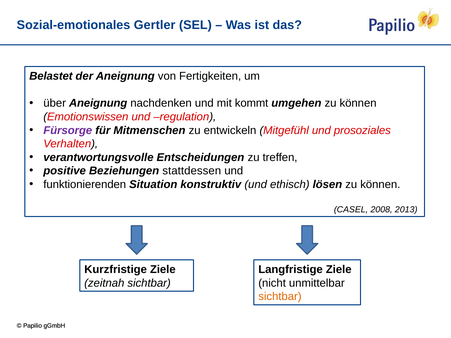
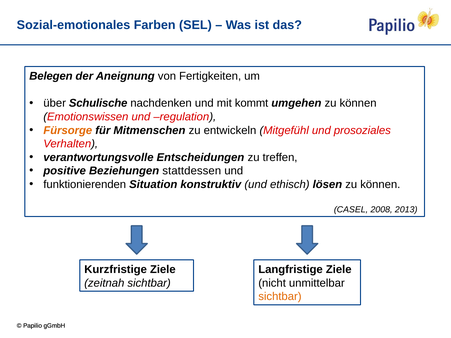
Gertler: Gertler -> Farben
Belastet: Belastet -> Belegen
über Aneignung: Aneignung -> Schulische
Fürsorge colour: purple -> orange
